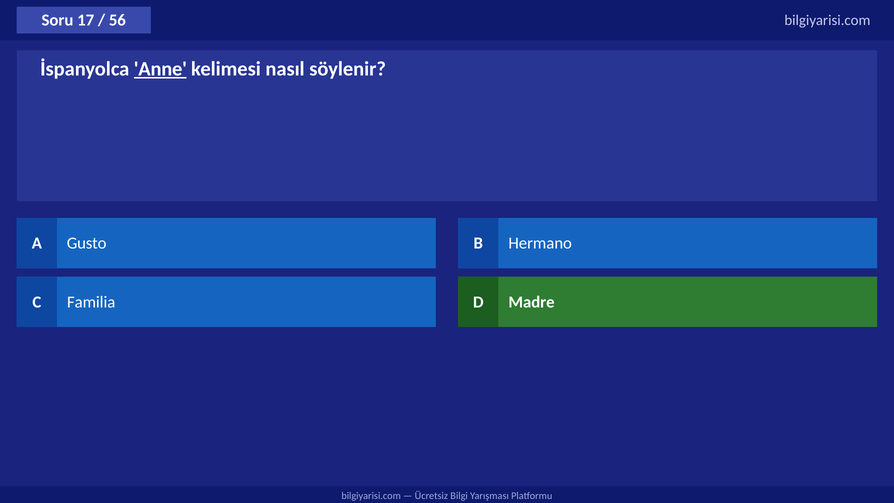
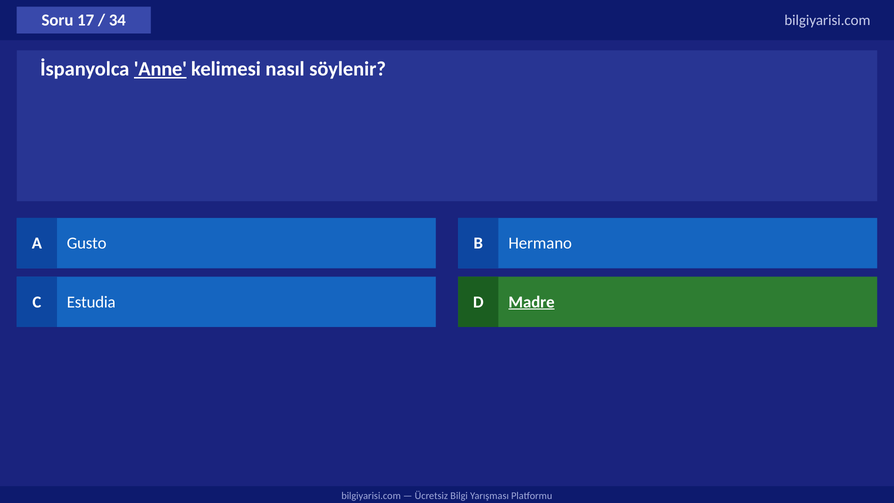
56: 56 -> 34
Familia: Familia -> Estudia
Madre underline: none -> present
